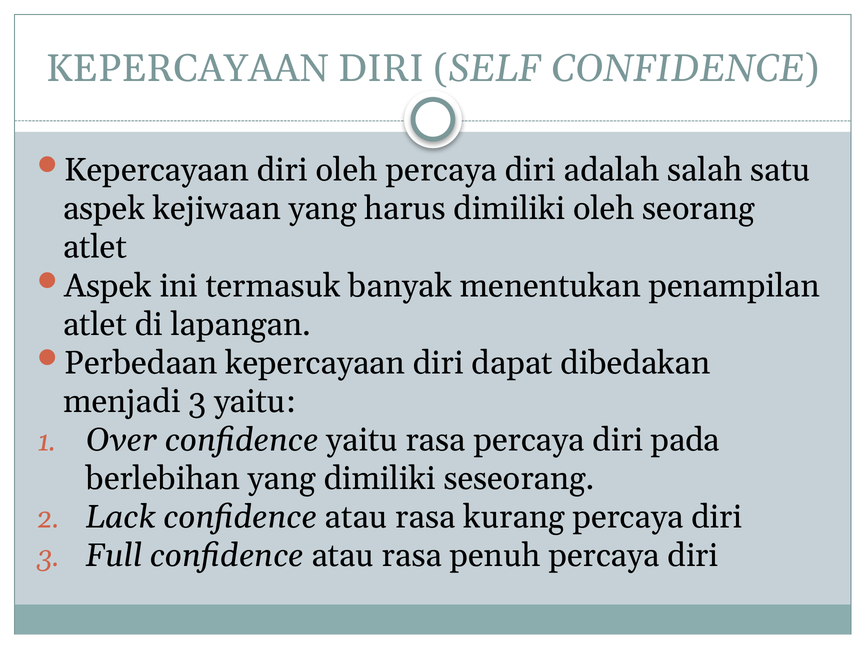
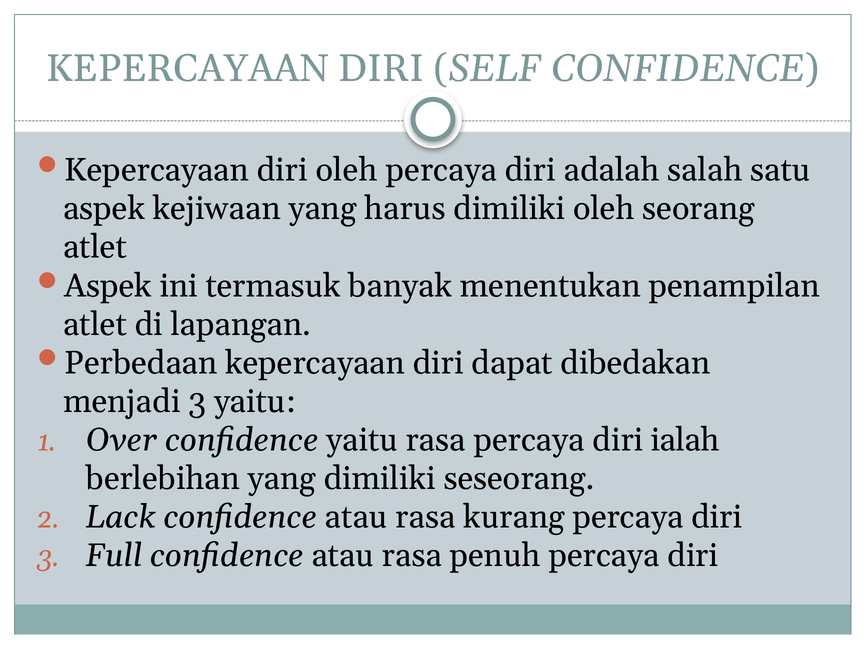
pada: pada -> ialah
